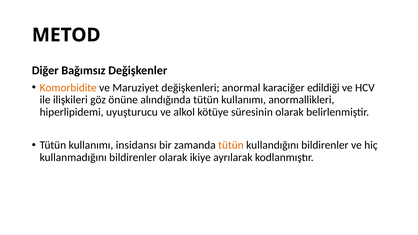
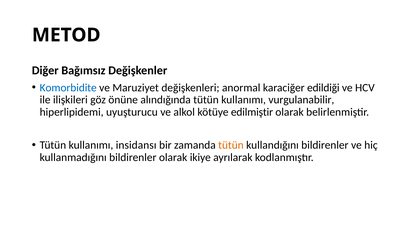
Komorbidite colour: orange -> blue
anormallikleri: anormallikleri -> vurgulanabilir
süresinin: süresinin -> edilmiştir
